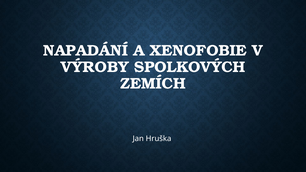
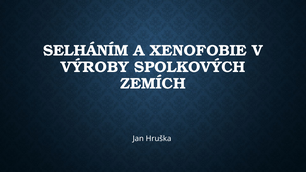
NAPADÁNÍ: NAPADÁNÍ -> SELHÁNÍM
